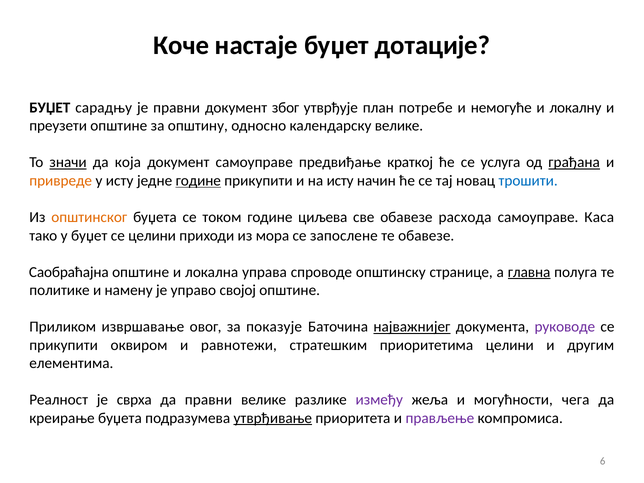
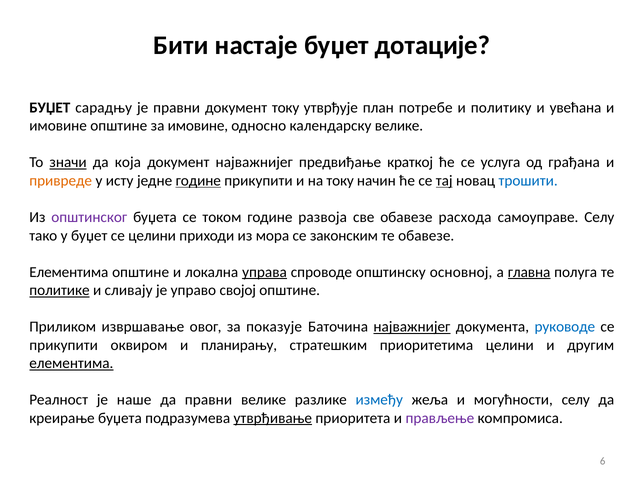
Коче: Коче -> Бити
документ због: због -> току
немогуће: немогуће -> политику
локалну: локалну -> увећана
преузети at (58, 126): преузети -> имовине
за општину: општину -> имовине
документ самоуправе: самоуправе -> најважнијег
грађана underline: present -> none
на исту: исту -> току
тај underline: none -> present
општинског colour: orange -> purple
циљева: циљева -> развоја
самоуправе Каса: Каса -> Селу
запослене: запослене -> законским
Саобраћајна at (69, 272): Саобраћајна -> Елементима
управа underline: none -> present
странице: странице -> основној
политике underline: none -> present
намену: намену -> сливају
руководе colour: purple -> blue
равнотежи: равнотежи -> планирању
елементима at (71, 363) underline: none -> present
сврха: сврха -> наше
између colour: purple -> blue
могућности чега: чега -> селу
